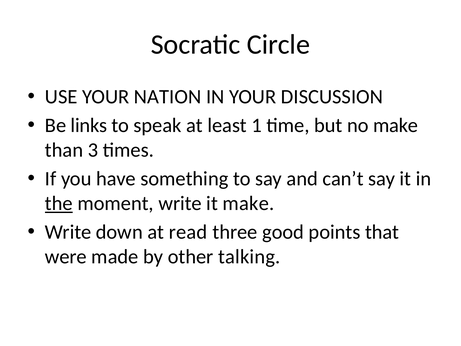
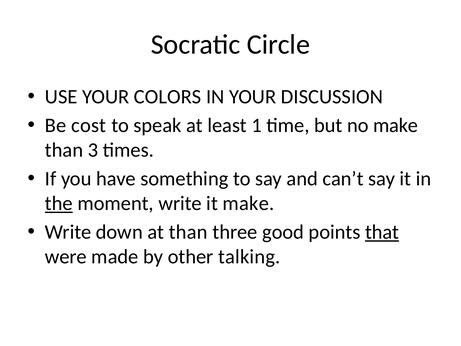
NATION: NATION -> COLORS
links: links -> cost
at read: read -> than
that underline: none -> present
